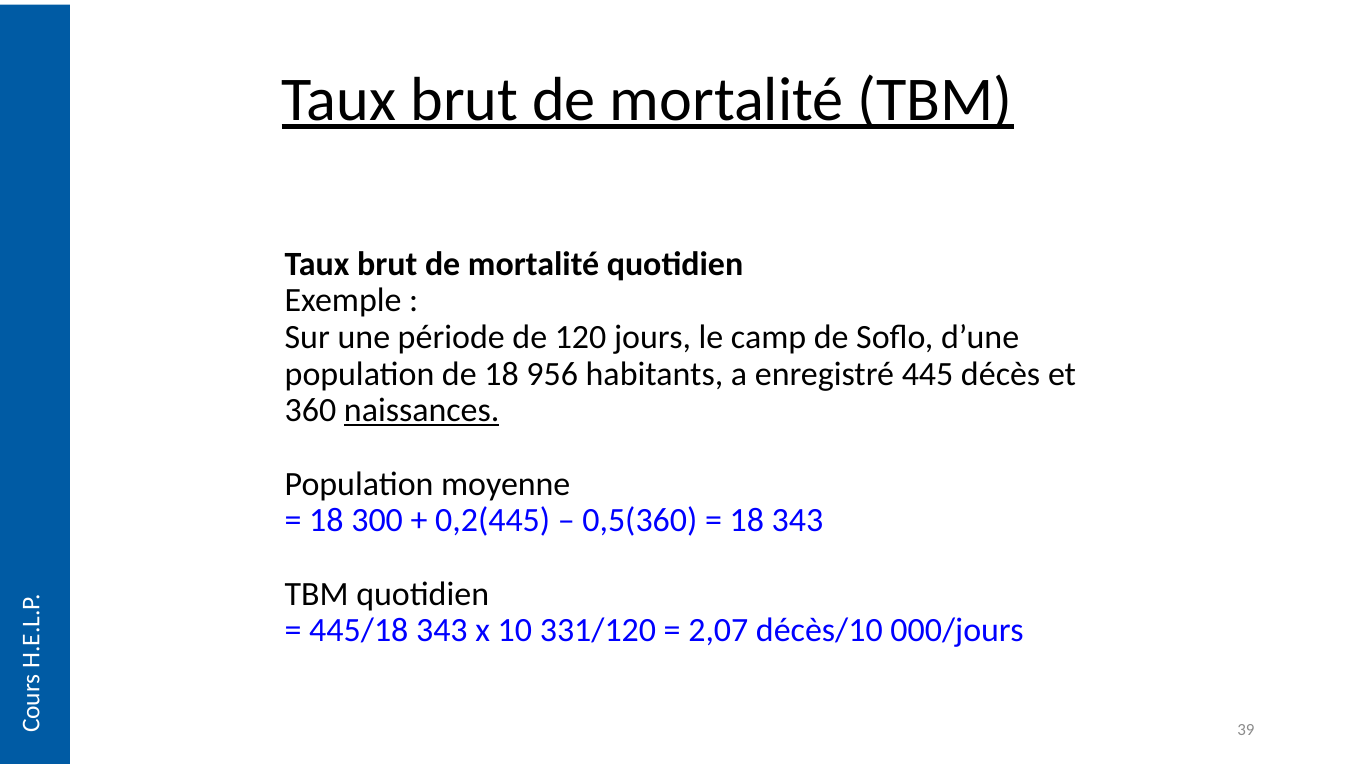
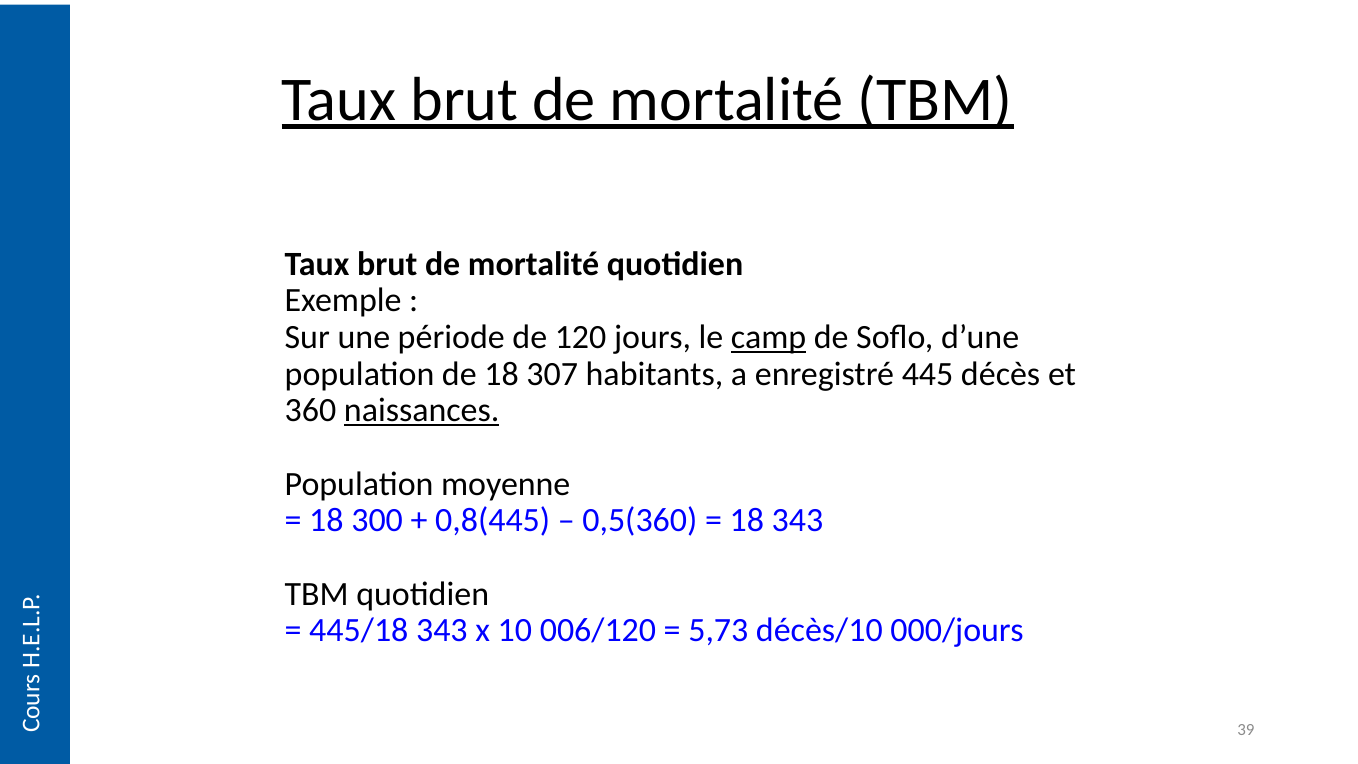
camp underline: none -> present
956: 956 -> 307
0,2(445: 0,2(445 -> 0,8(445
331/120: 331/120 -> 006/120
2,07: 2,07 -> 5,73
